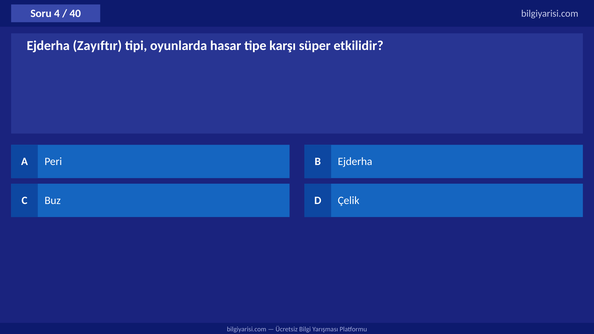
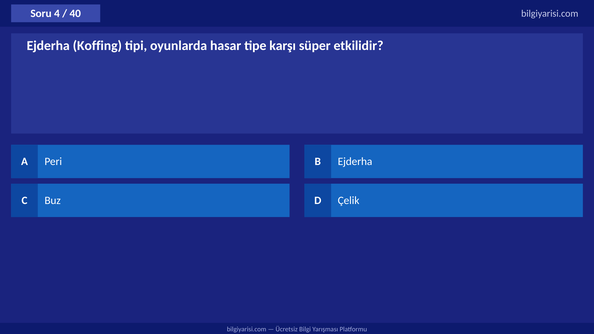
Zayıftır: Zayıftır -> Koffing
